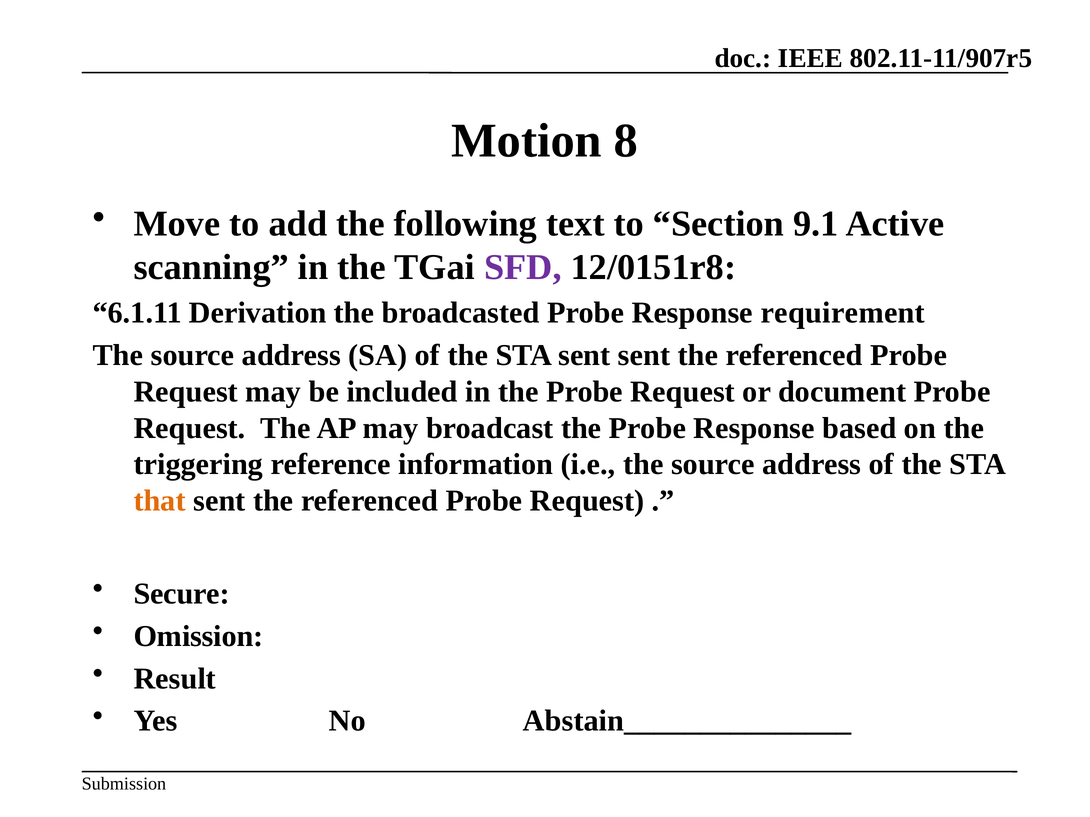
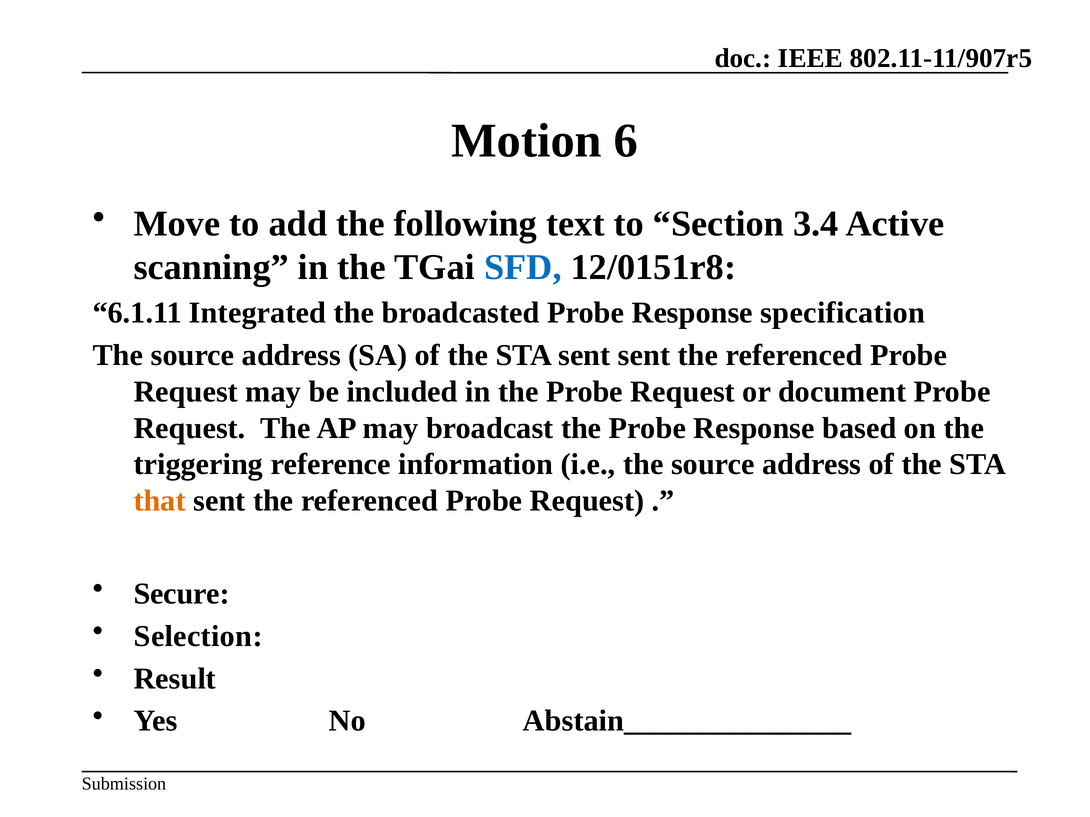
8: 8 -> 6
9.1: 9.1 -> 3.4
SFD colour: purple -> blue
Derivation: Derivation -> Integrated
requirement: requirement -> specification
Omission: Omission -> Selection
